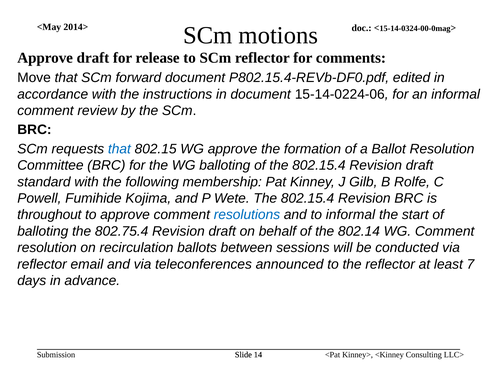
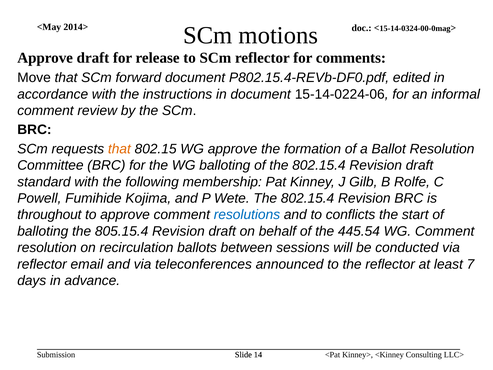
that at (119, 149) colour: blue -> orange
to informal: informal -> conflicts
802.75.4: 802.75.4 -> 805.15.4
802.14: 802.14 -> 445.54
